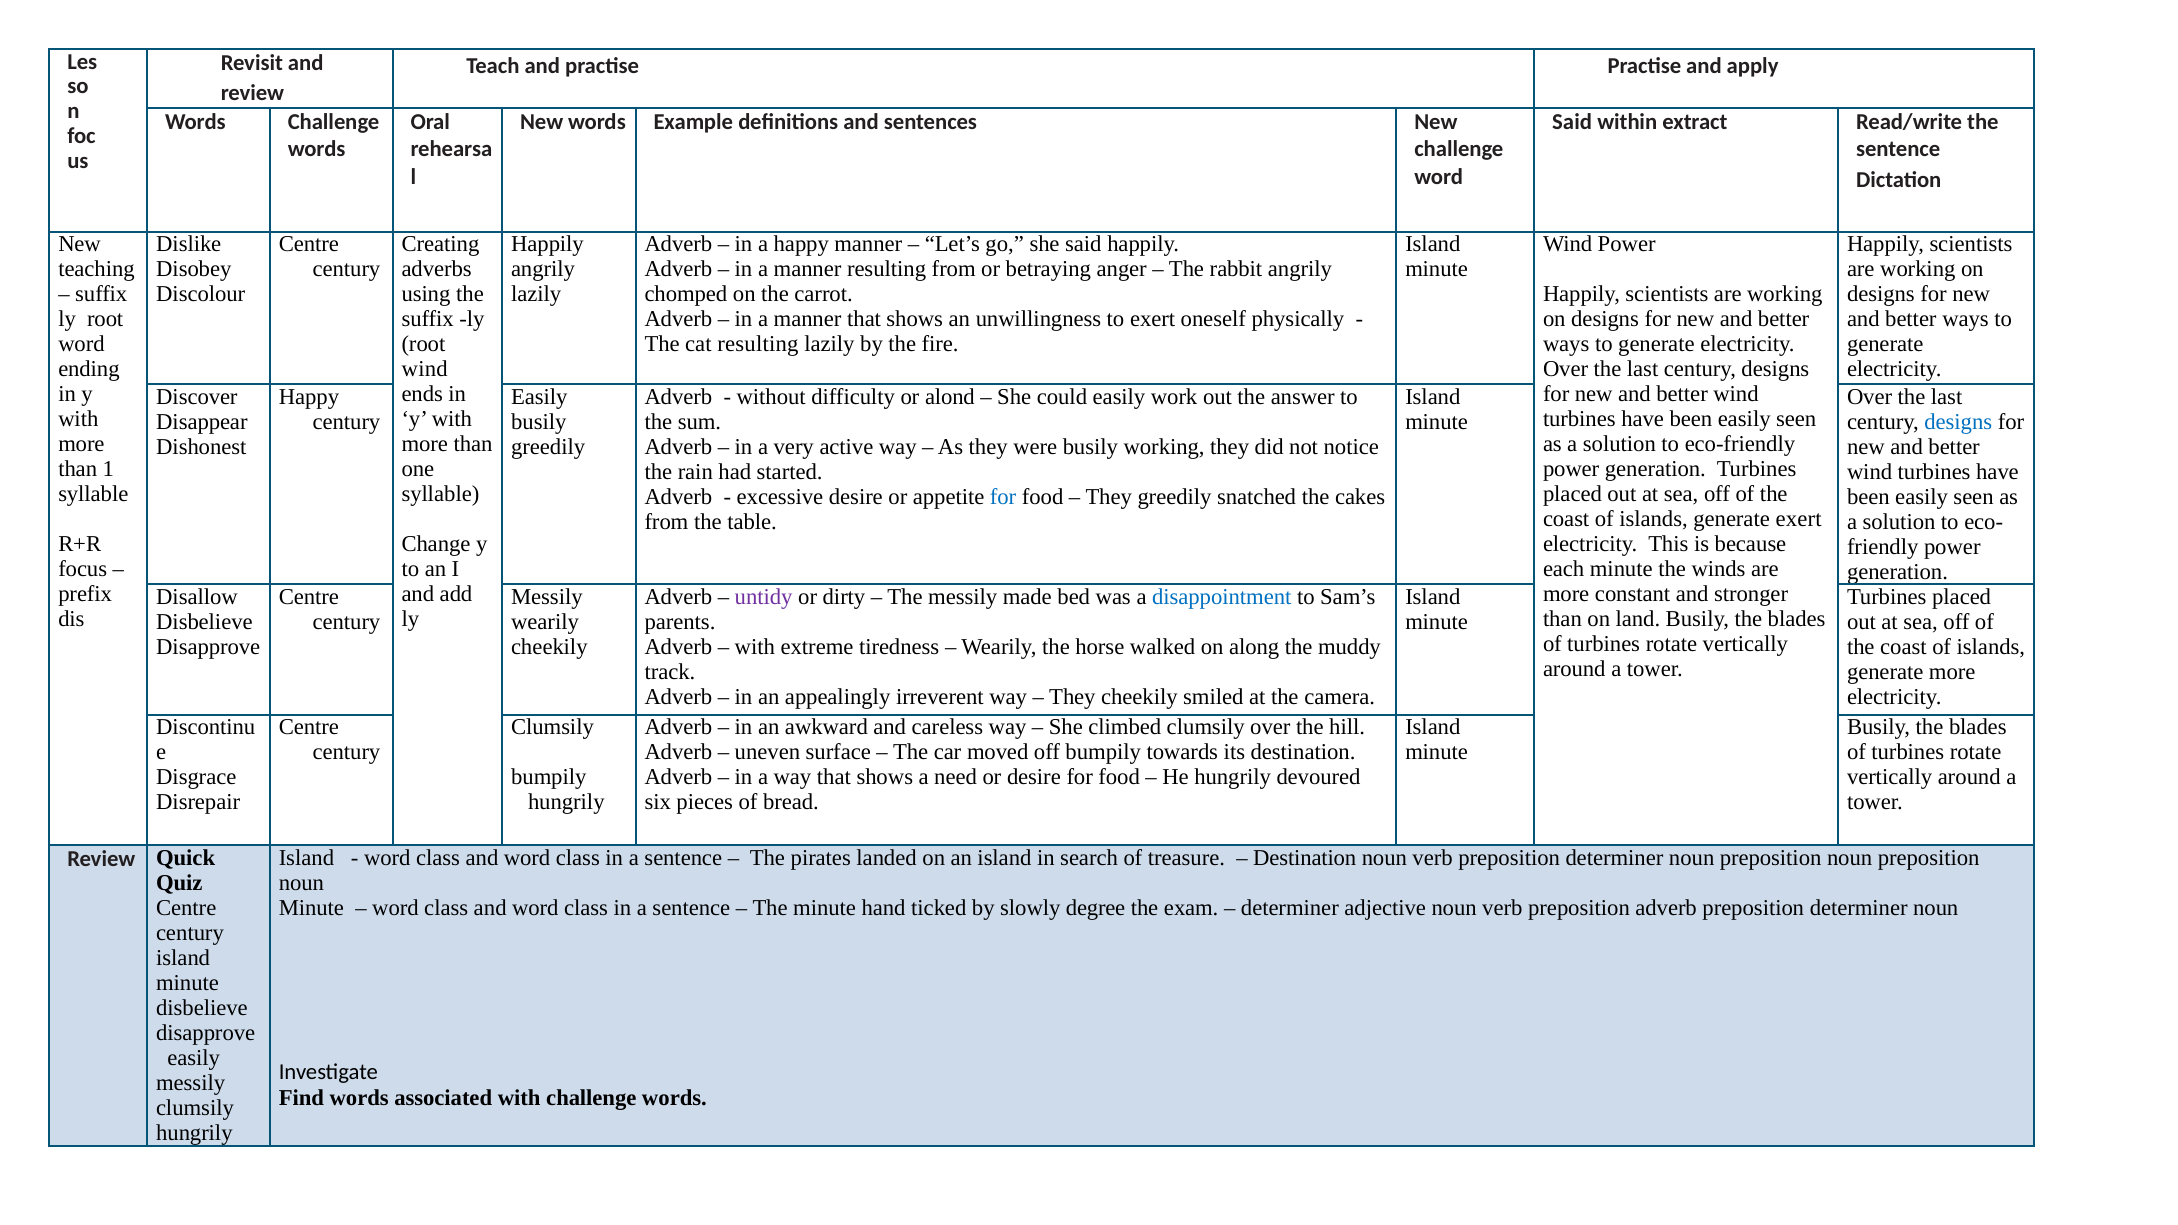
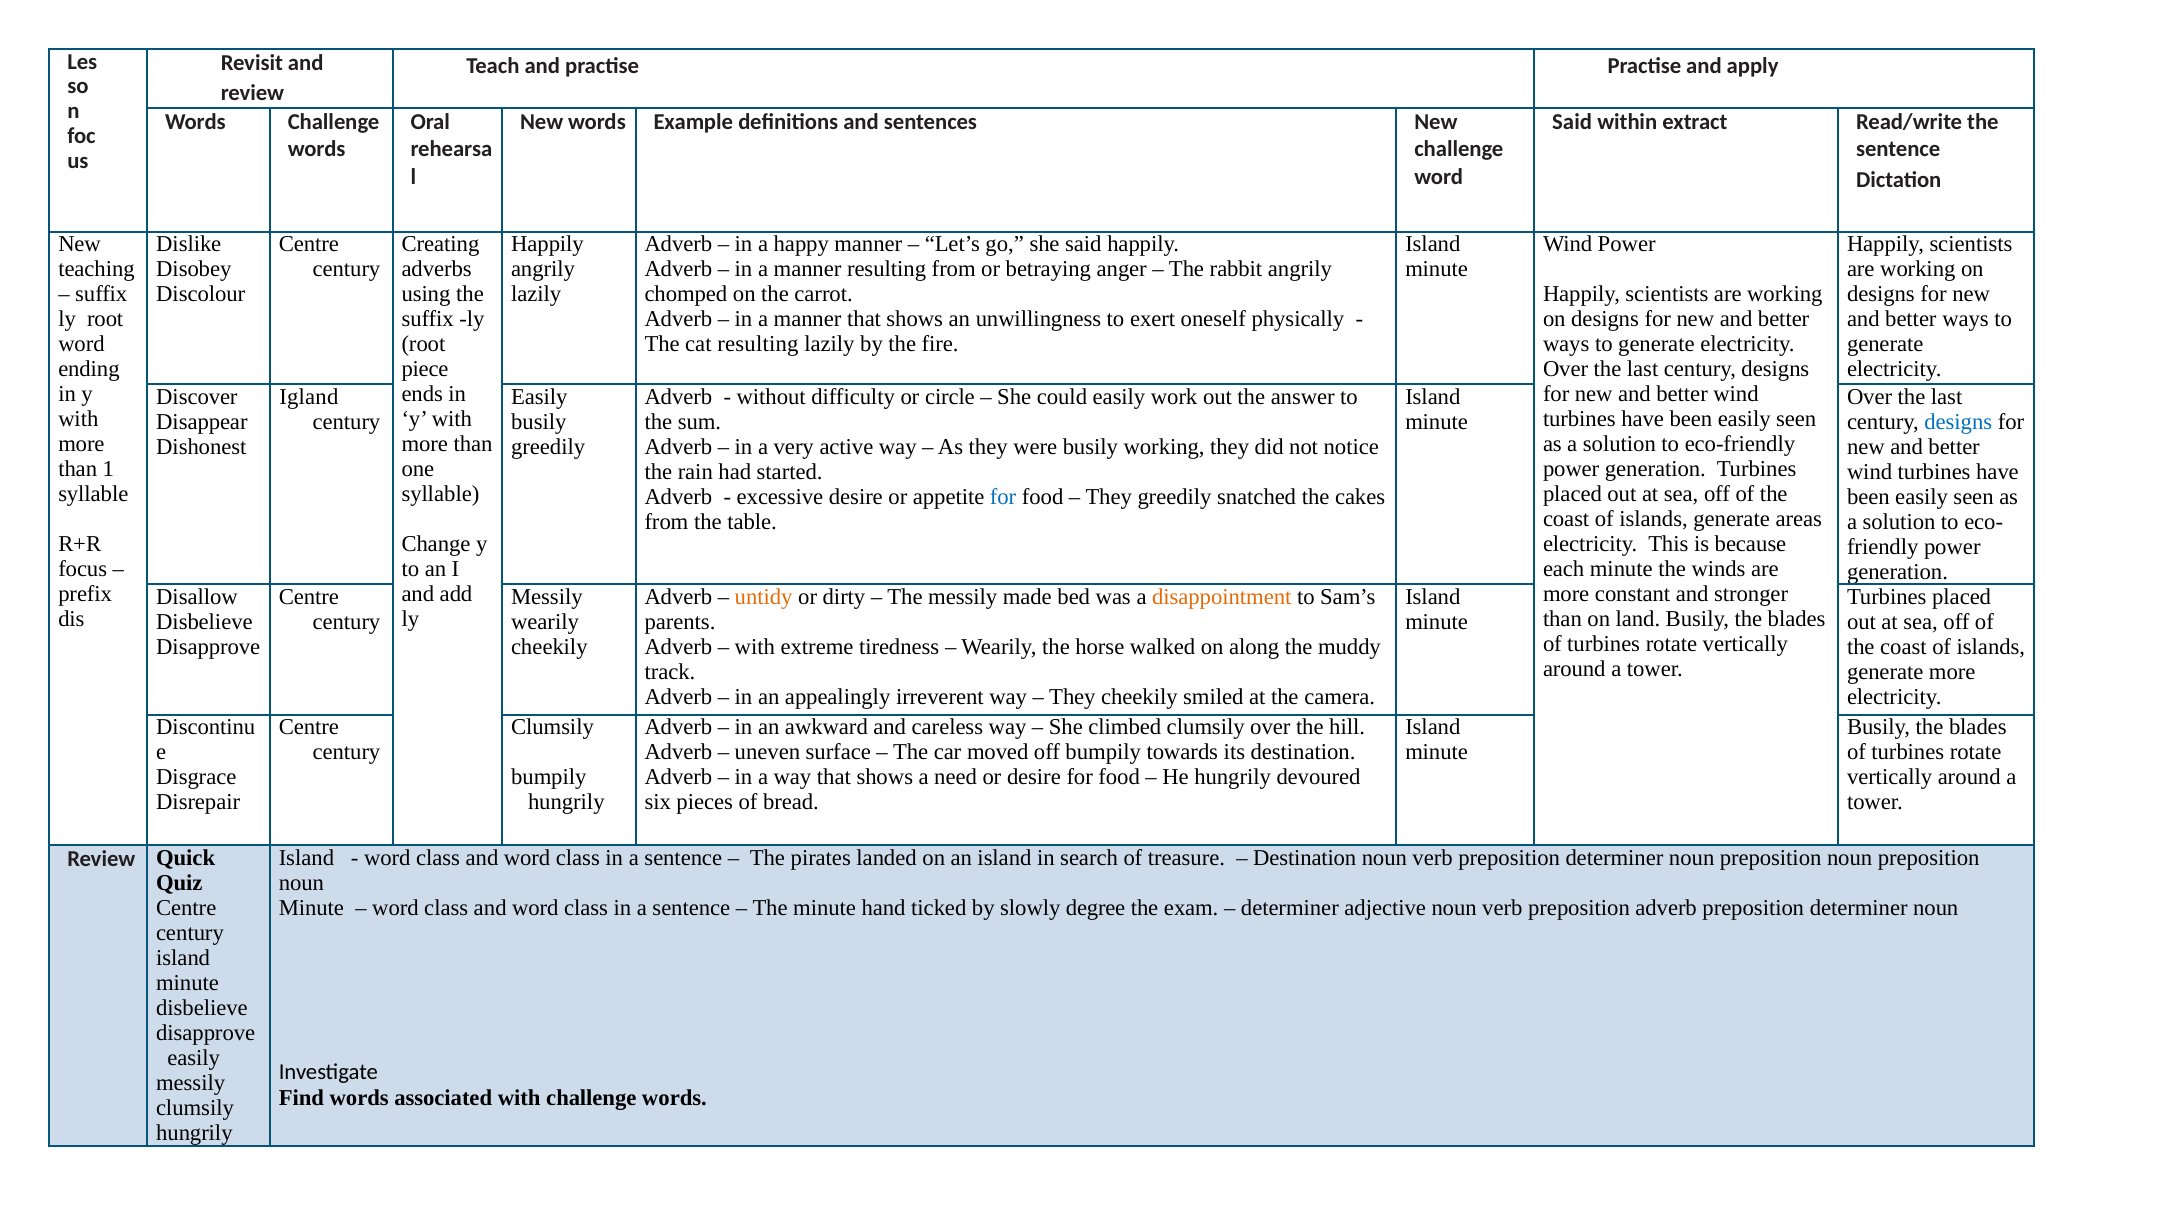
wind at (425, 369): wind -> piece
Happy at (309, 397): Happy -> Igland
alond: alond -> circle
generate exert: exert -> areas
untidy colour: purple -> orange
disappointment colour: blue -> orange
